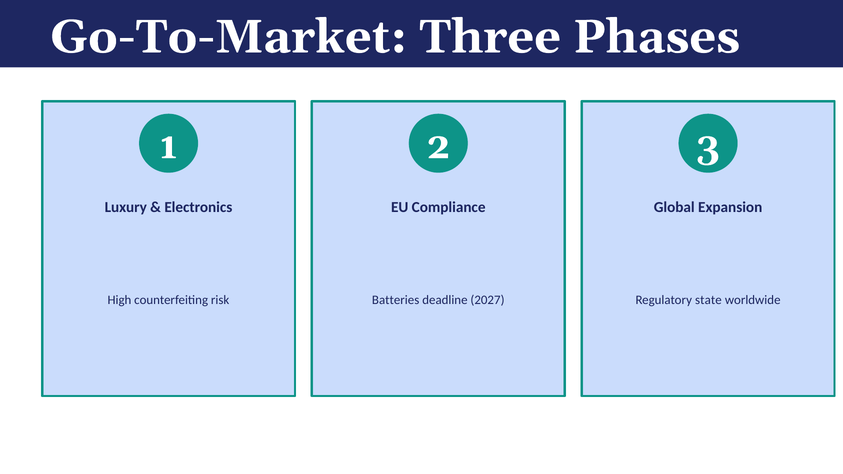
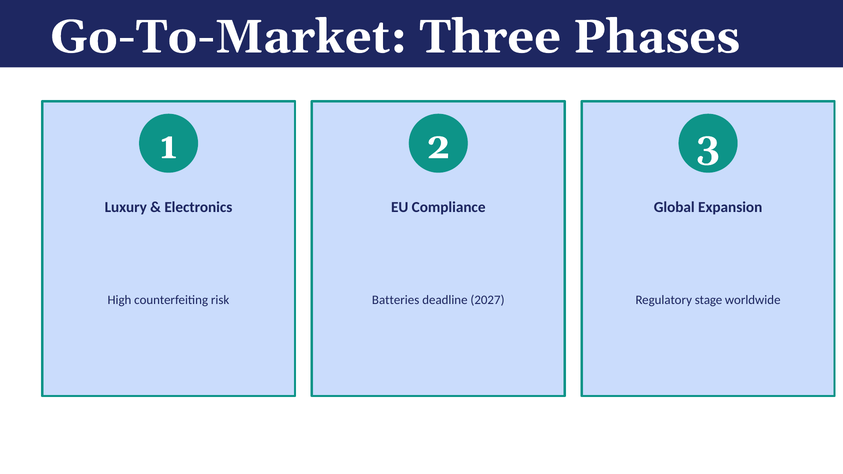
state: state -> stage
